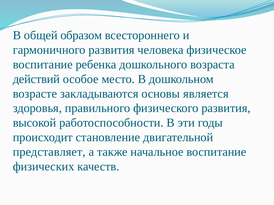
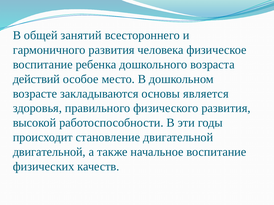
образом: образом -> занятий
представляет at (49, 152): представляет -> двигательной
